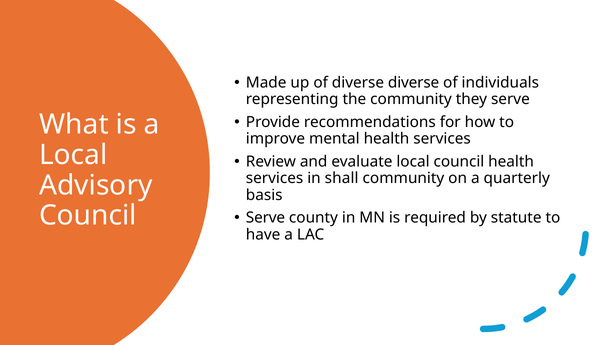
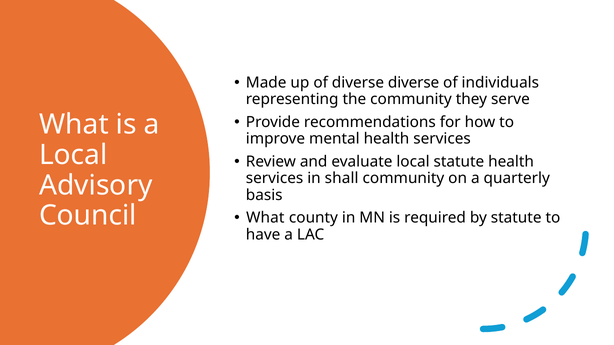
local council: council -> statute
Serve at (265, 218): Serve -> What
